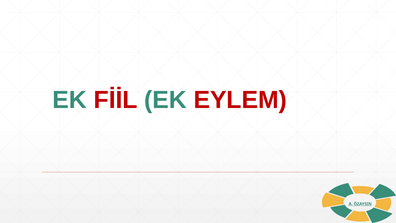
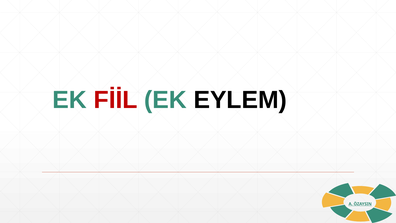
EYLEM colour: red -> black
